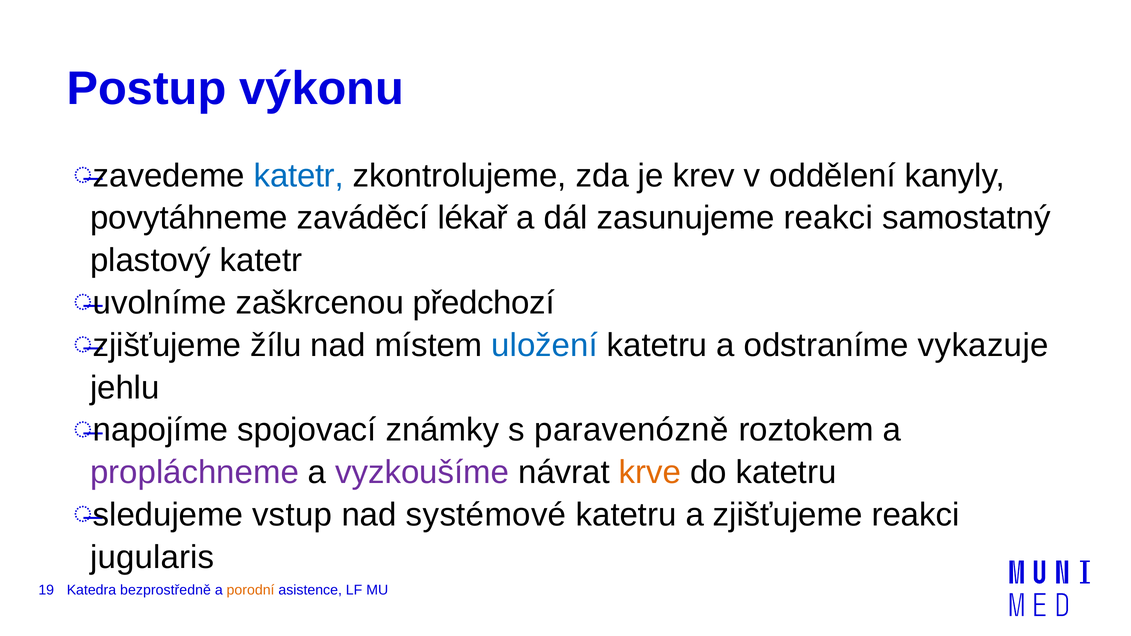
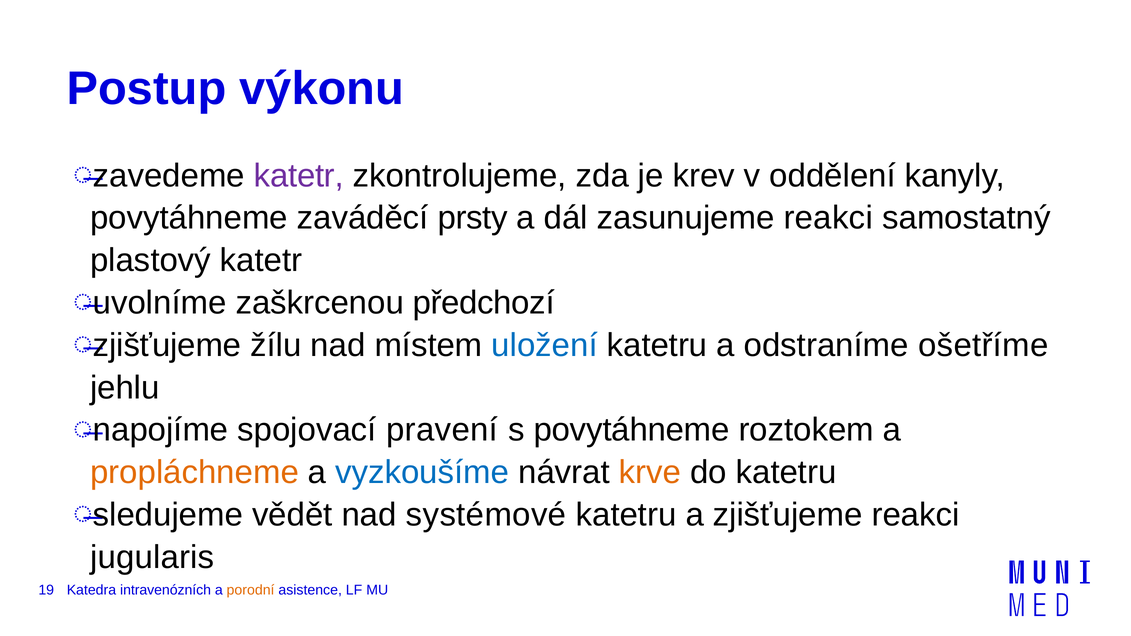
katetr at (299, 176) colour: blue -> purple
lékař: lékař -> prsty
vykazuje: vykazuje -> ošetříme
známky: známky -> pravení
s paravenózně: paravenózně -> povytáhneme
propláchneme colour: purple -> orange
vyzkoušíme colour: purple -> blue
vstup: vstup -> vědět
bezprostředně: bezprostředně -> intravenózních
